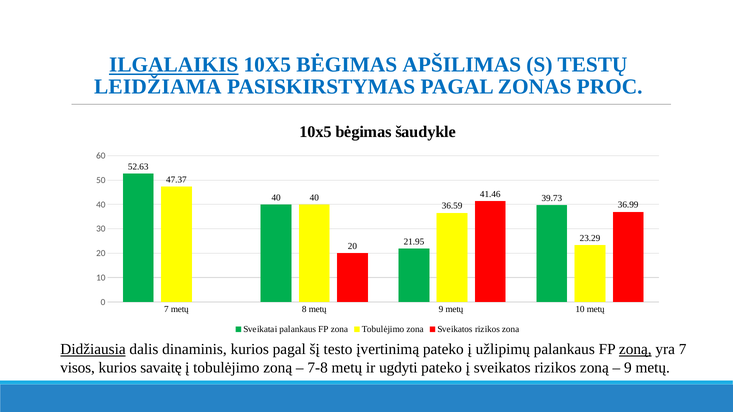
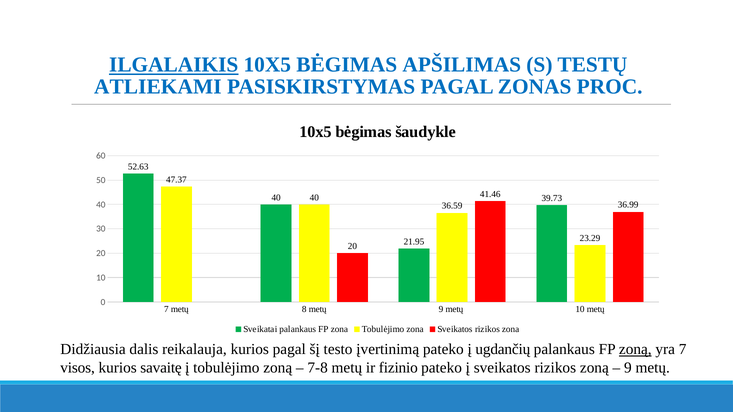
LEIDŽIAMA: LEIDŽIAMA -> ATLIEKAMI
Didžiausia underline: present -> none
dinaminis: dinaminis -> reikalauja
užlipimų: užlipimų -> ugdančių
ugdyti: ugdyti -> fizinio
